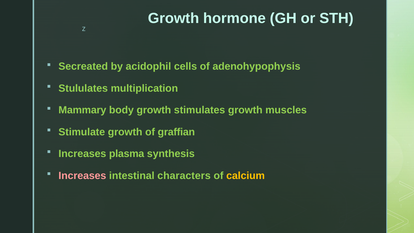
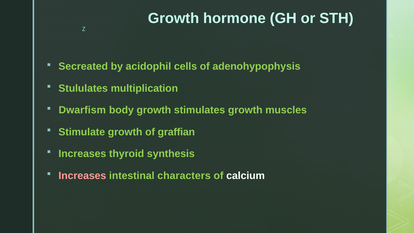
Mammary: Mammary -> Dwarfism
plasma: plasma -> thyroid
calcium colour: yellow -> white
